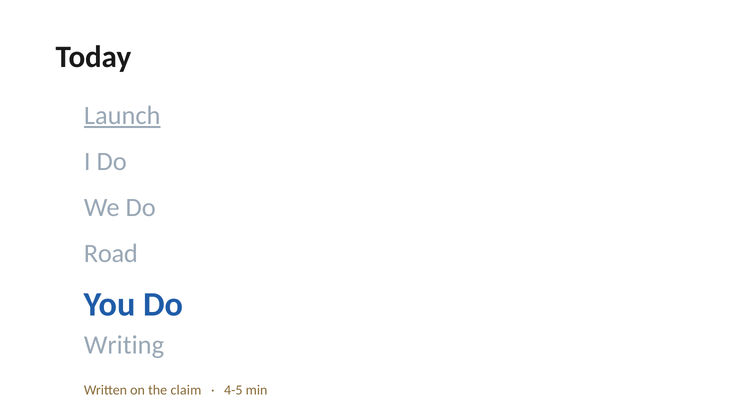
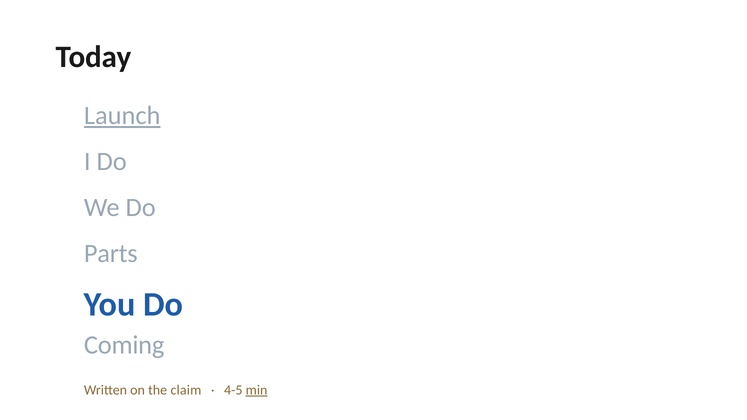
Road: Road -> Parts
Writing: Writing -> Coming
min underline: none -> present
